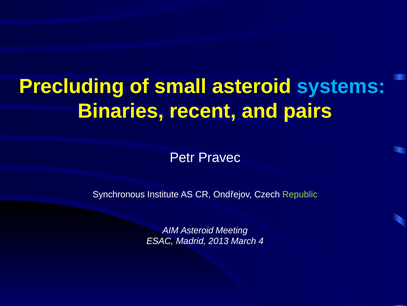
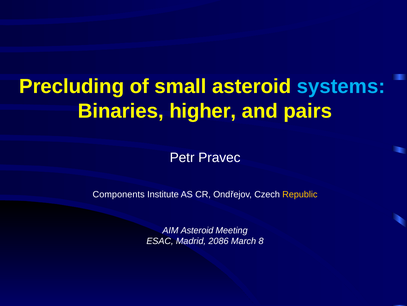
recent: recent -> higher
Synchronous: Synchronous -> Components
Republic colour: light green -> yellow
2013: 2013 -> 2086
4: 4 -> 8
